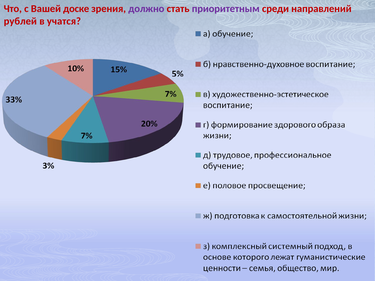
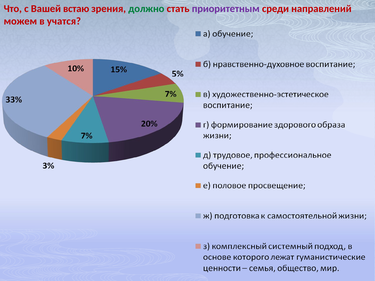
доске: доске -> встаю
должно colour: purple -> green
рублей: рублей -> можем
